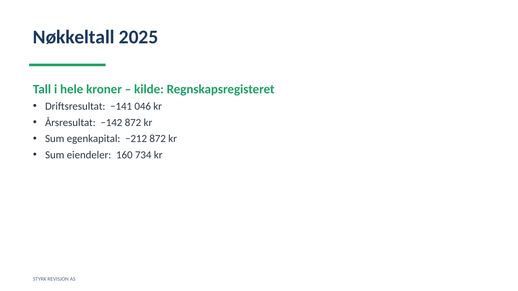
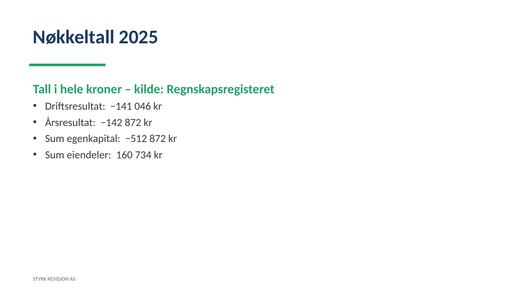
−212: −212 -> −512
